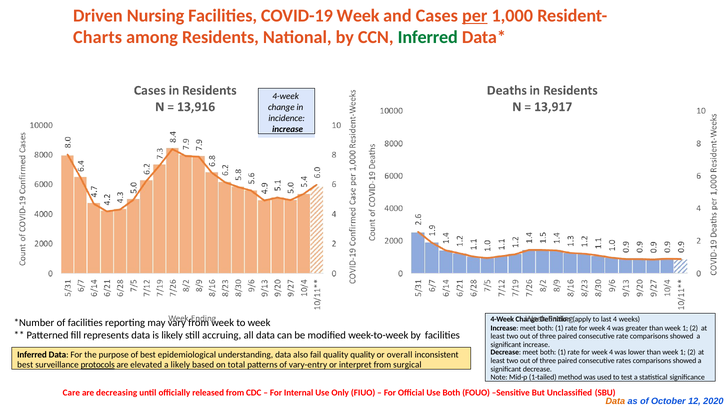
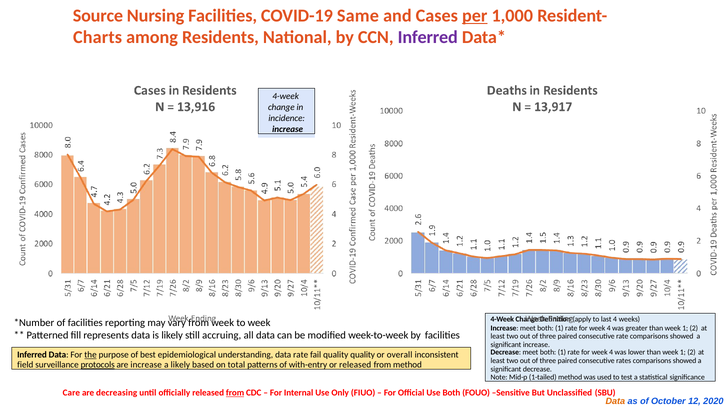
Driven: Driven -> Source
COVID-19 Week: Week -> Same
Inferred at (428, 37) colour: green -> purple
the underline: none -> present
data also: also -> rate
best at (25, 365): best -> field
are elevated: elevated -> increase
vary-entry: vary-entry -> with-entry
or interpret: interpret -> released
from surgical: surgical -> method
from at (235, 393) underline: none -> present
